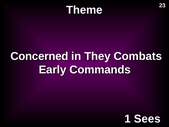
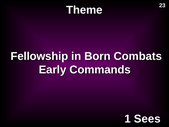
Concerned: Concerned -> Fellowship
They: They -> Born
